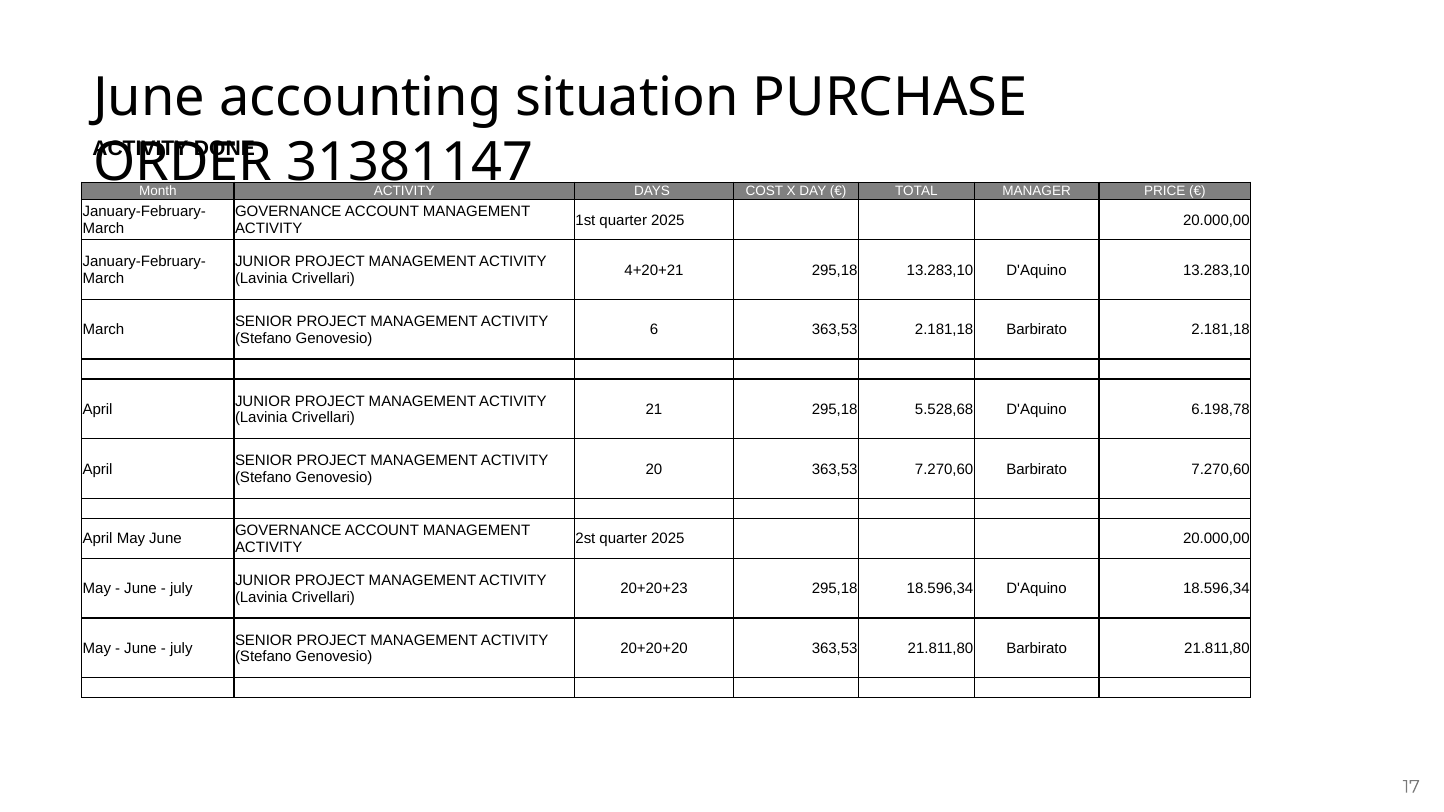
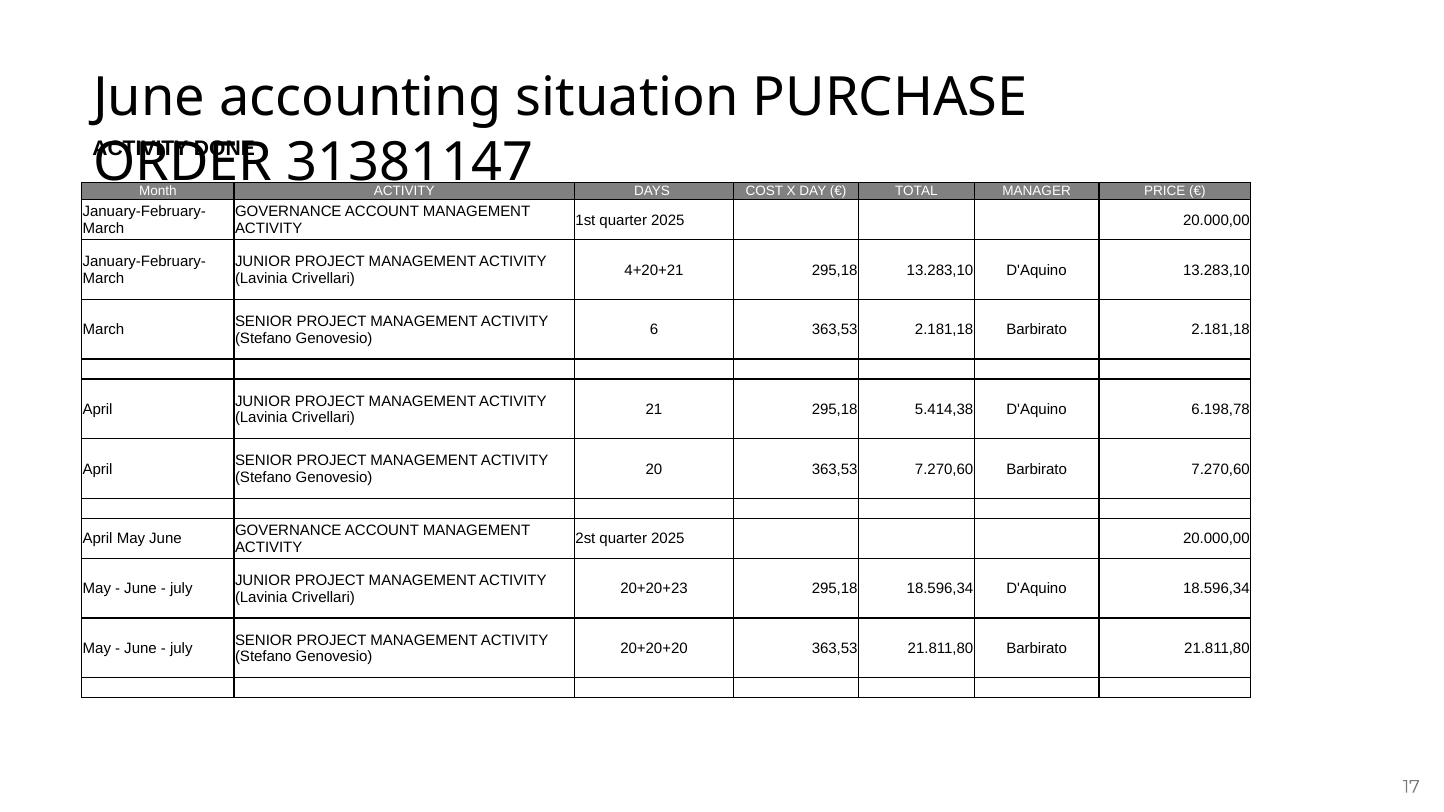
5.528,68: 5.528,68 -> 5.414,38
